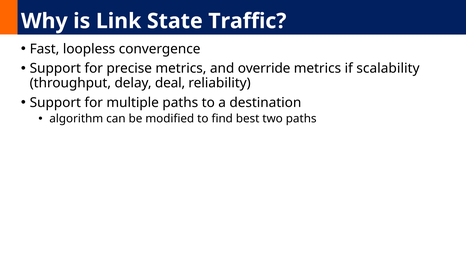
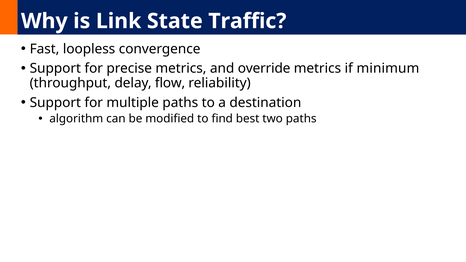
scalability: scalability -> minimum
deal: deal -> flow
